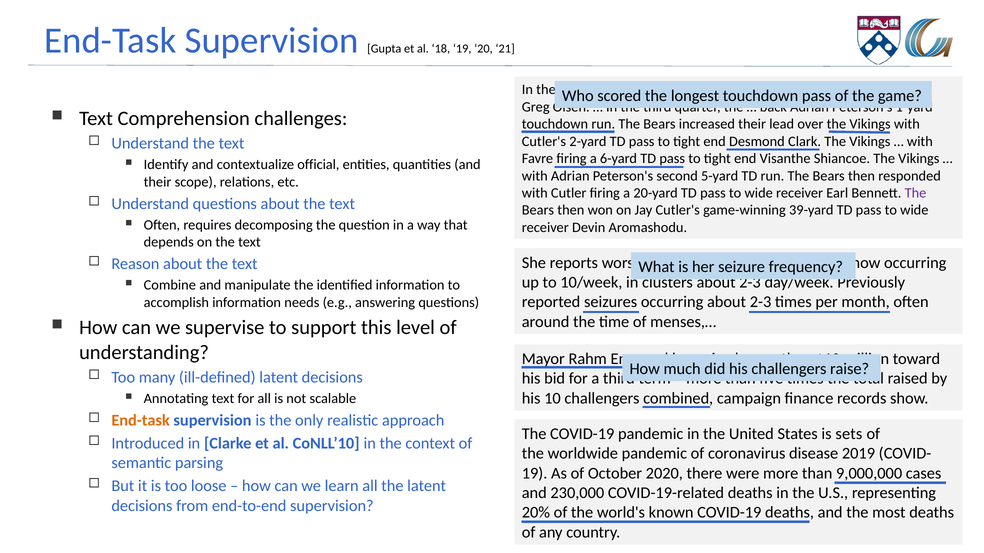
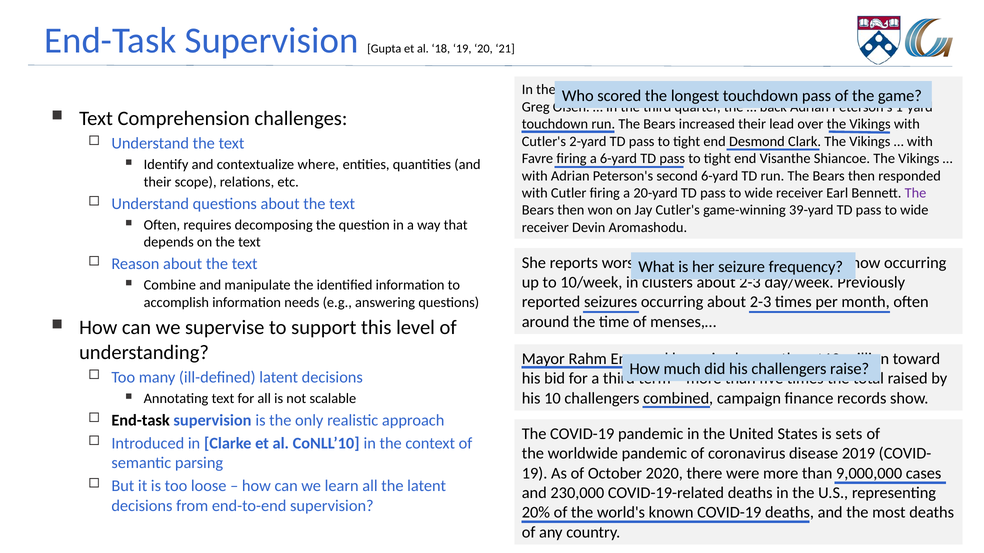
official: official -> where
second 5-yard: 5-yard -> 6-yard
End-task at (141, 421) colour: orange -> black
